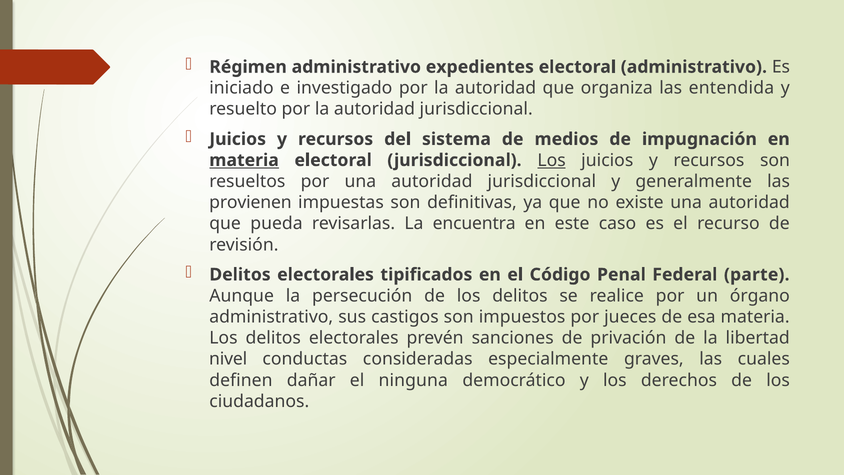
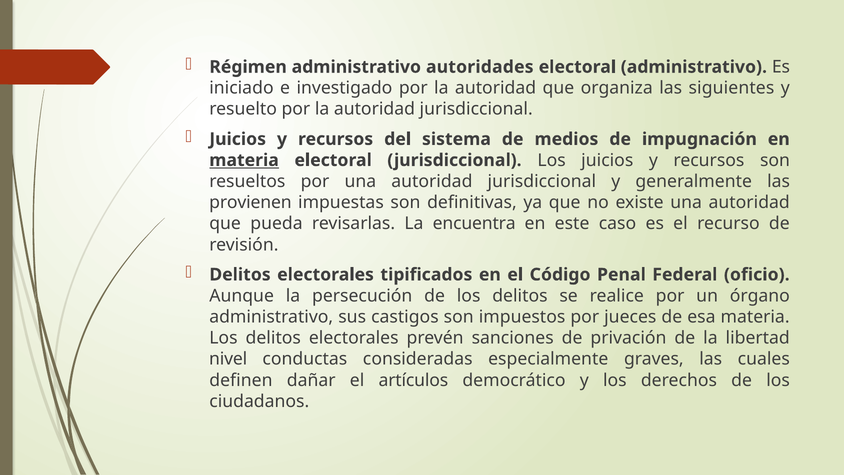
expedientes: expedientes -> autoridades
entendida: entendida -> siguientes
Los at (552, 160) underline: present -> none
parte: parte -> oficio
ninguna: ninguna -> artículos
